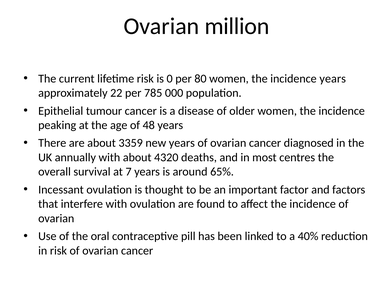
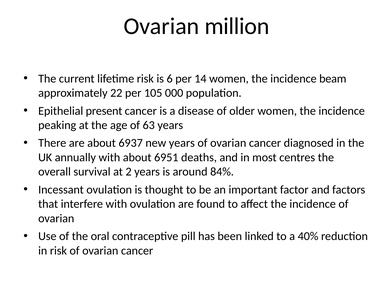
0: 0 -> 6
80: 80 -> 14
incidence years: years -> beam
785: 785 -> 105
tumour: tumour -> present
48: 48 -> 63
3359: 3359 -> 6937
4320: 4320 -> 6951
7: 7 -> 2
65%: 65% -> 84%
